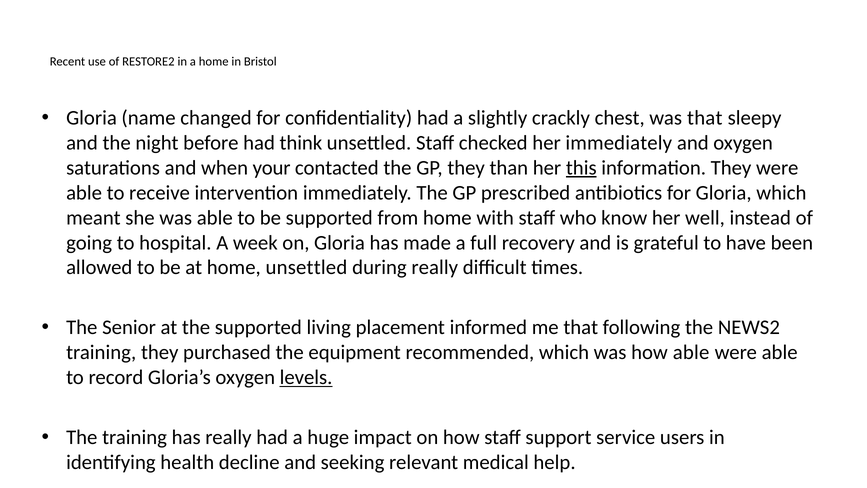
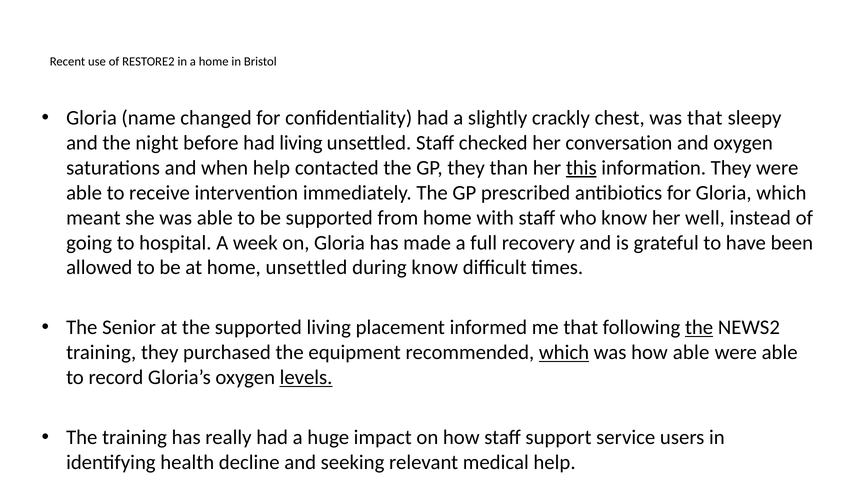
had think: think -> living
her immediately: immediately -> conversation
when your: your -> help
during really: really -> know
the at (699, 327) underline: none -> present
which at (564, 352) underline: none -> present
